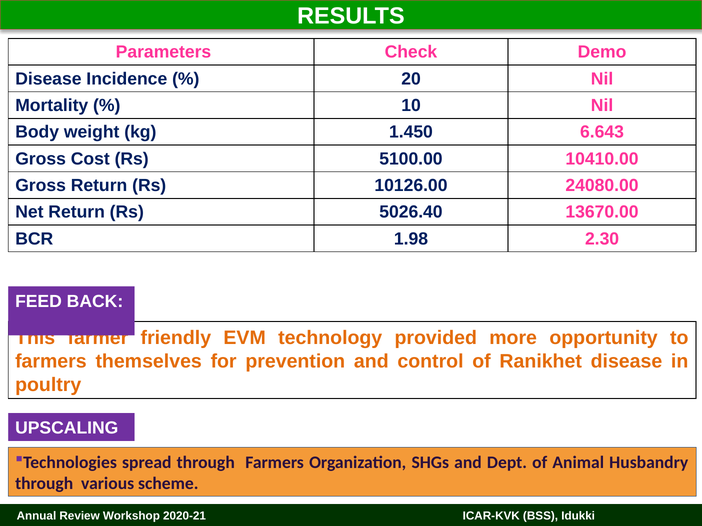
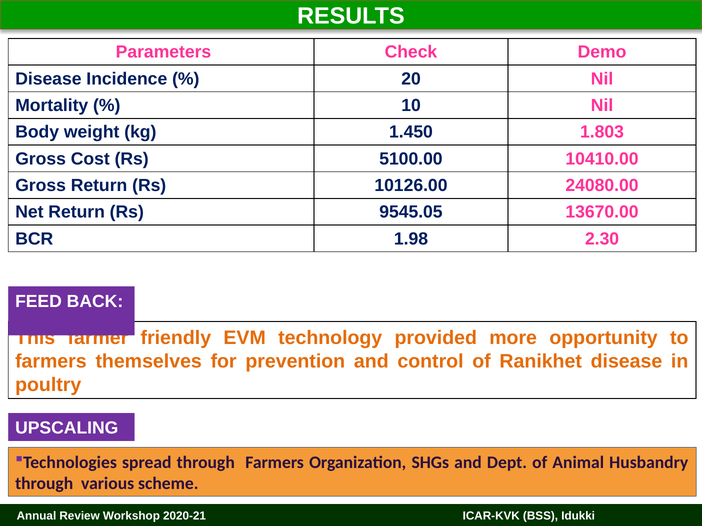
6.643: 6.643 -> 1.803
5026.40: 5026.40 -> 9545.05
